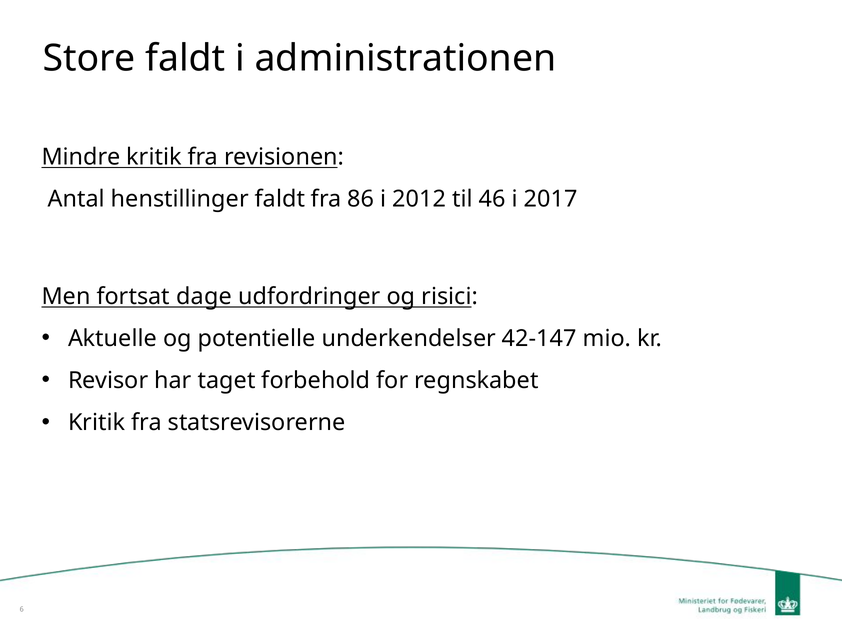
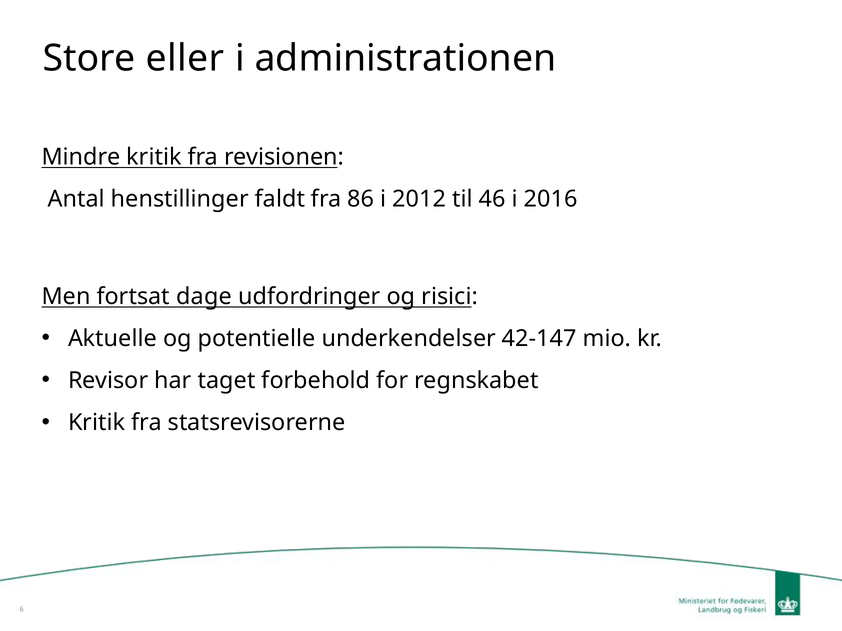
Store faldt: faldt -> eller
2017: 2017 -> 2016
